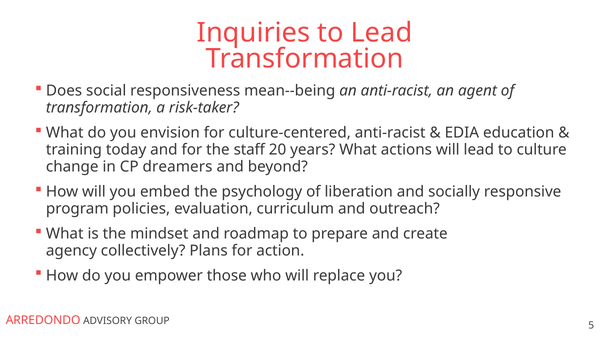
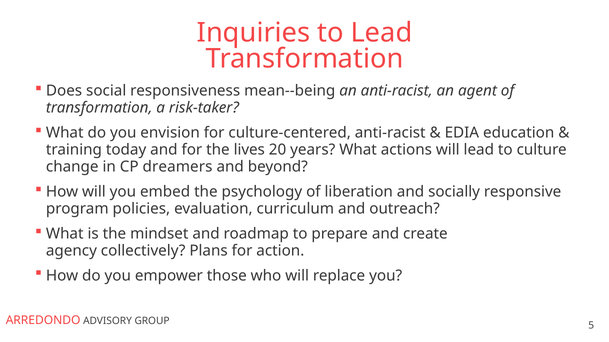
staff: staff -> lives
